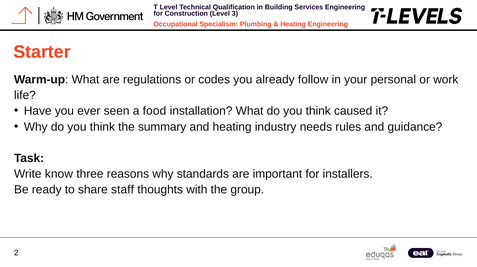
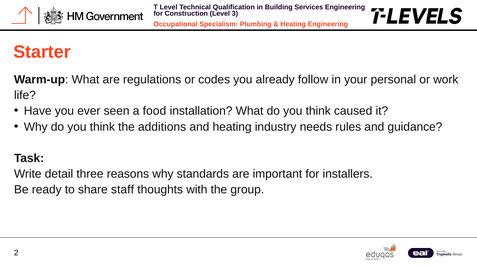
summary: summary -> additions
know: know -> detail
